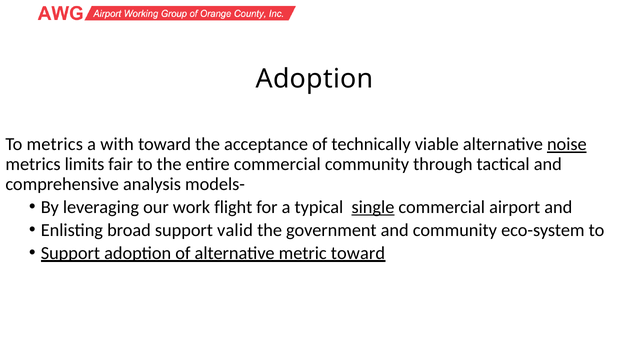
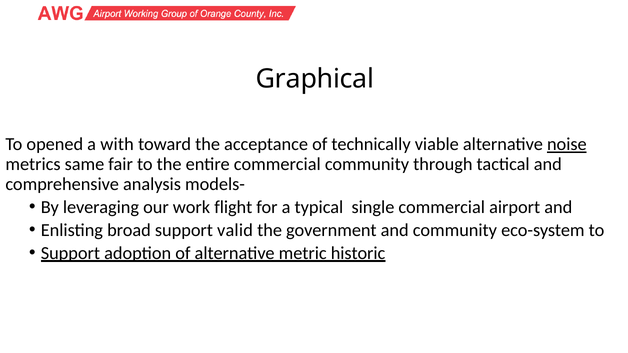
Adoption at (315, 79): Adoption -> Graphical
To metrics: metrics -> opened
limits: limits -> same
single underline: present -> none
metric toward: toward -> historic
